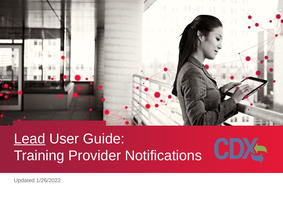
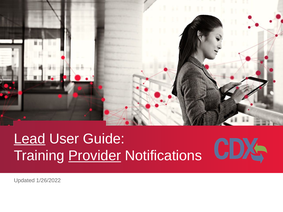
Provider underline: none -> present
